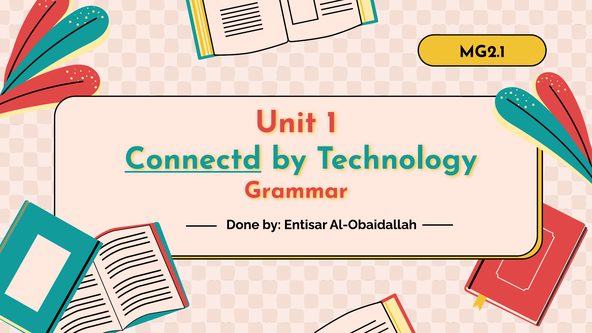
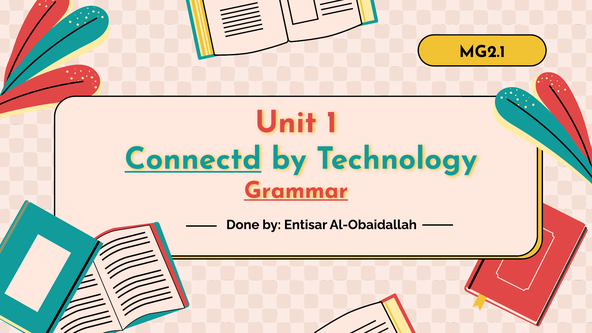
Grammar underline: none -> present
